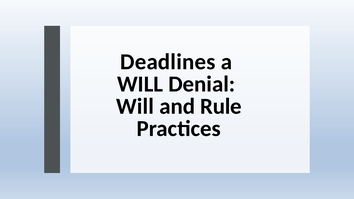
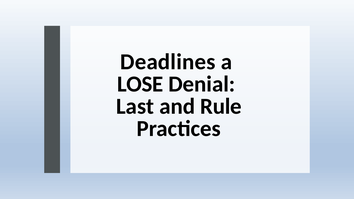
WILL at (140, 84): WILL -> LOSE
Will at (135, 106): Will -> Last
